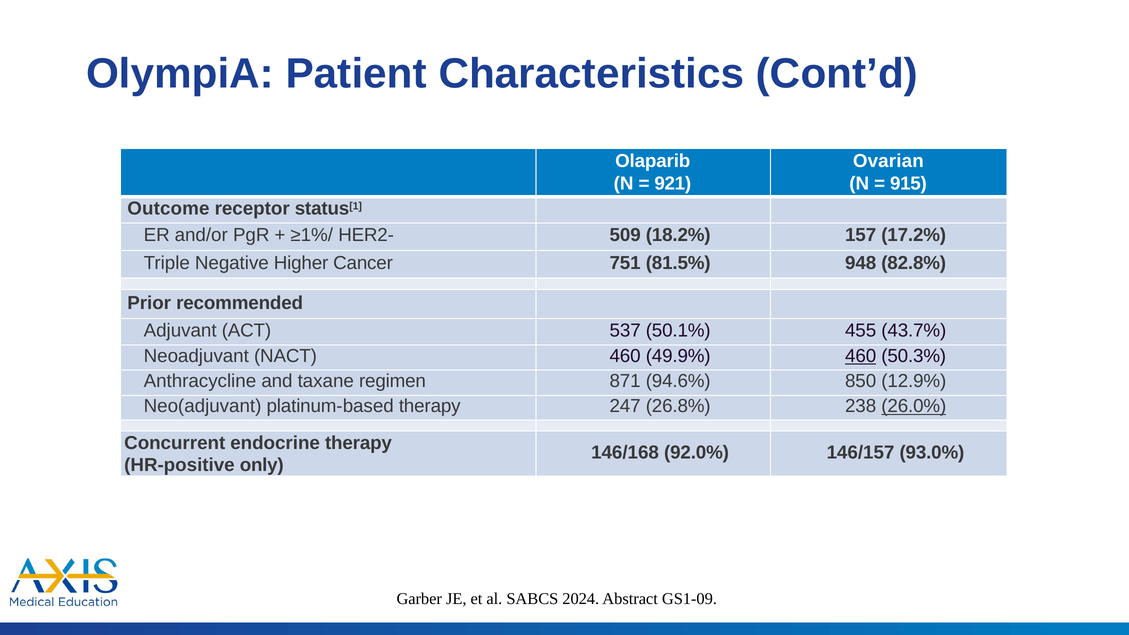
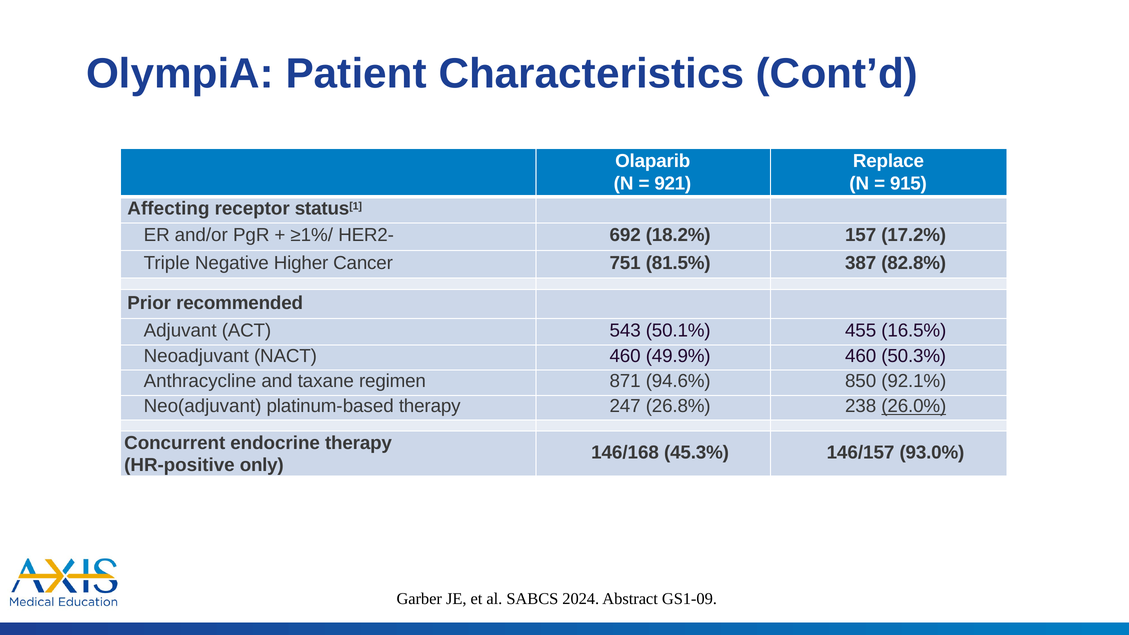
Ovarian: Ovarian -> Replace
Outcome: Outcome -> Affecting
509: 509 -> 692
948: 948 -> 387
537: 537 -> 543
43.7%: 43.7% -> 16.5%
460 at (861, 356) underline: present -> none
12.9%: 12.9% -> 92.1%
92.0%: 92.0% -> 45.3%
